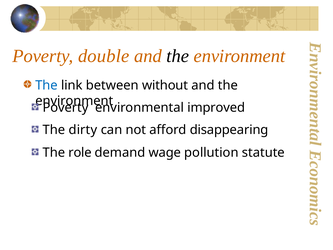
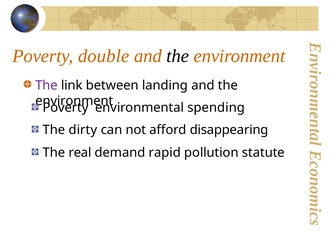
The at (46, 85) colour: blue -> purple
without: without -> landing
improved: improved -> spending
role: role -> real
wage: wage -> rapid
